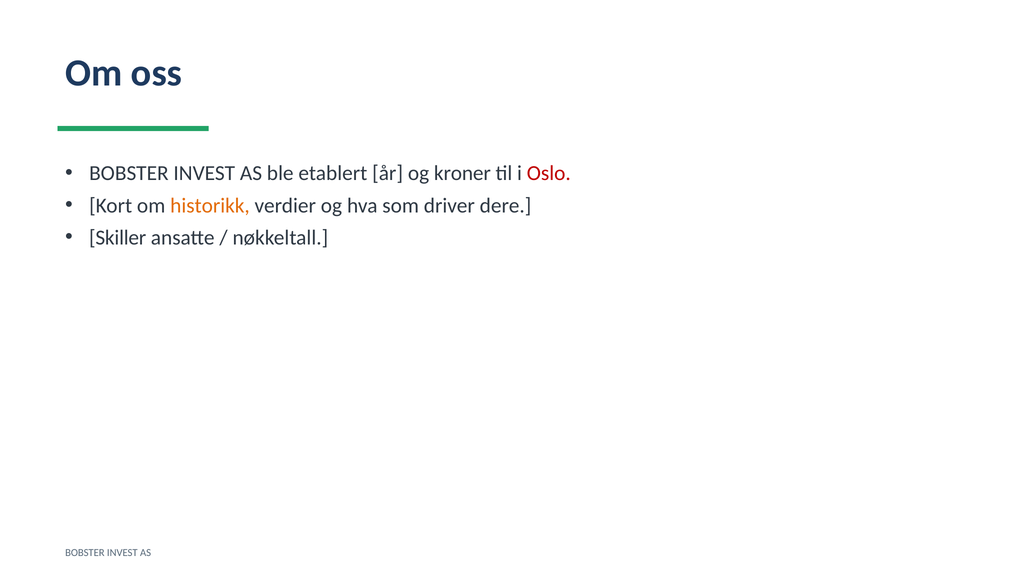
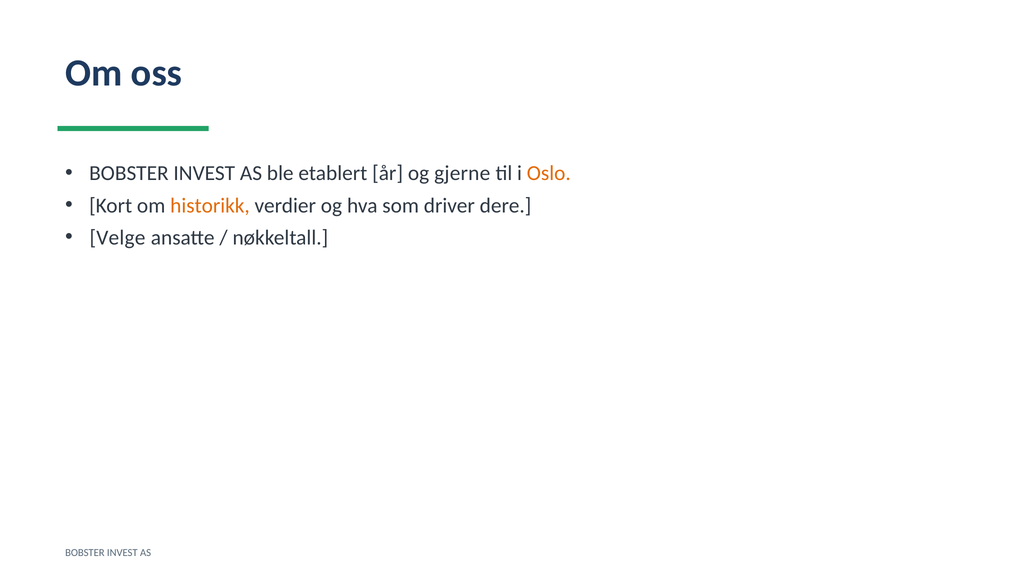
kroner: kroner -> gjerne
Oslo colour: red -> orange
Skiller: Skiller -> Velge
